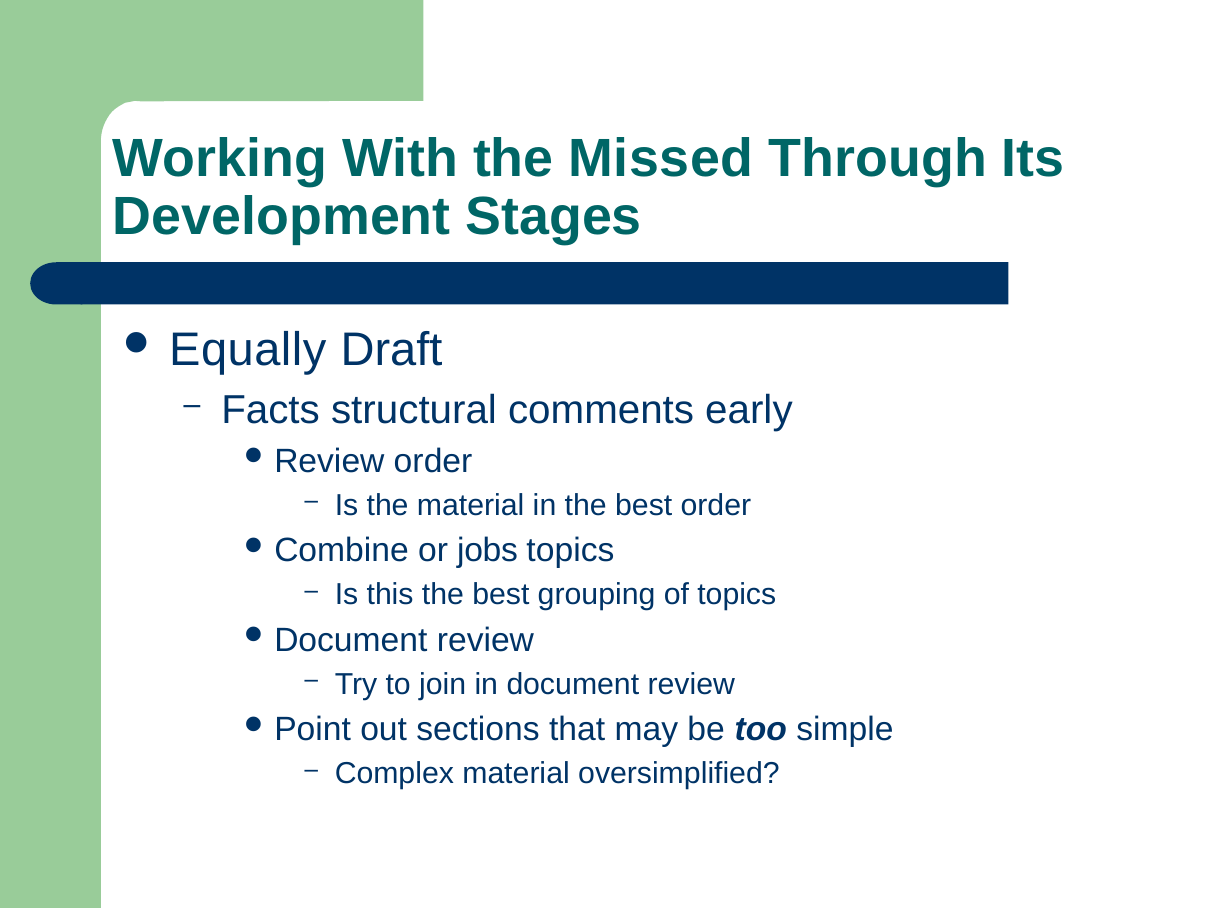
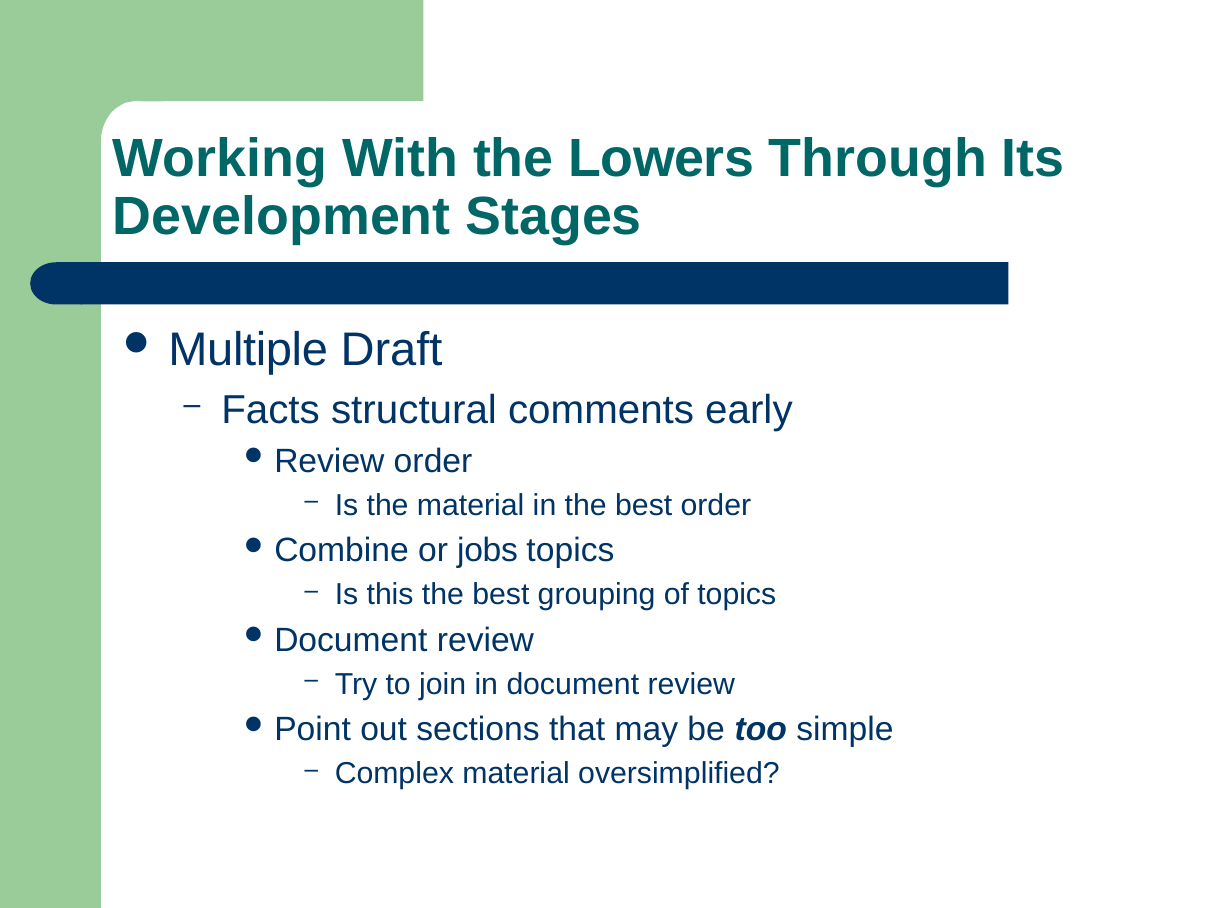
Missed: Missed -> Lowers
Equally: Equally -> Multiple
